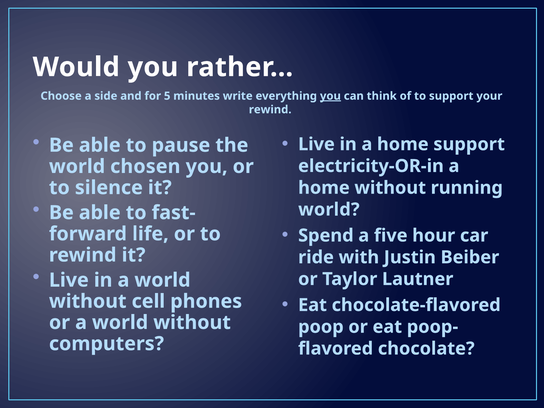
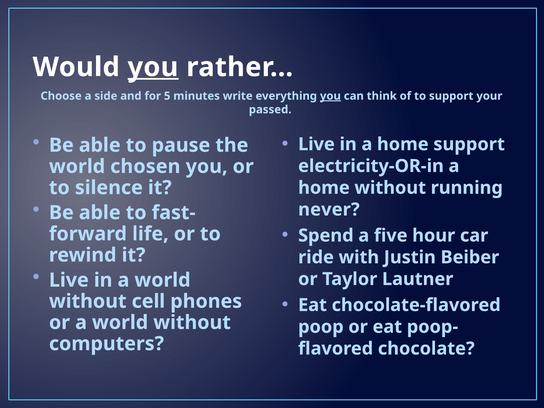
you at (153, 67) underline: none -> present
rewind at (270, 110): rewind -> passed
world at (329, 210): world -> never
